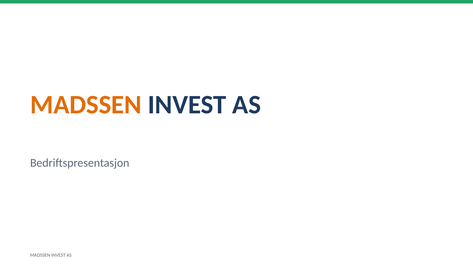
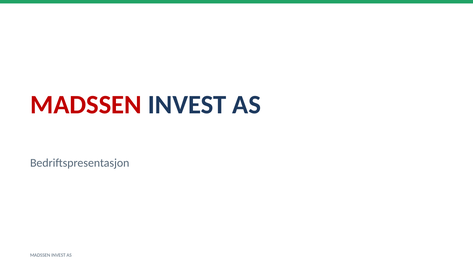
MADSSEN at (86, 105) colour: orange -> red
